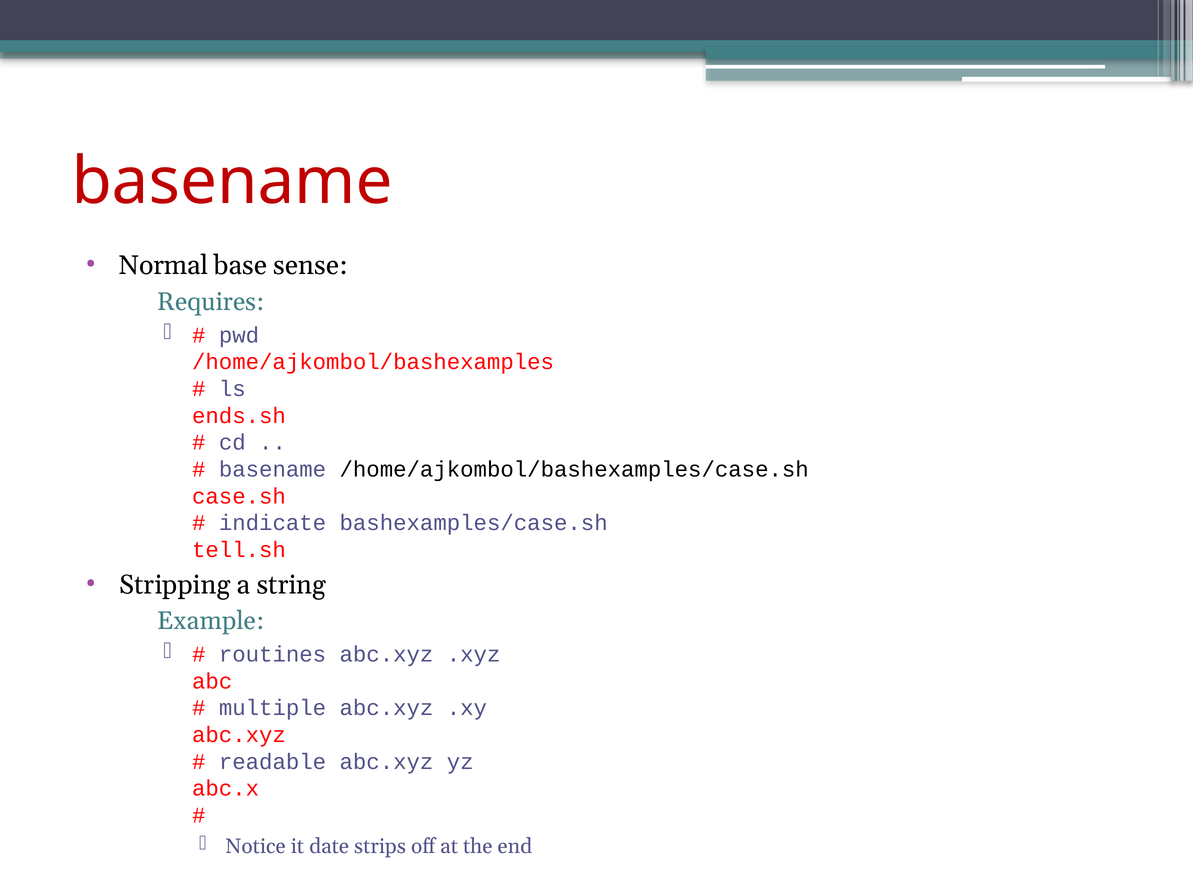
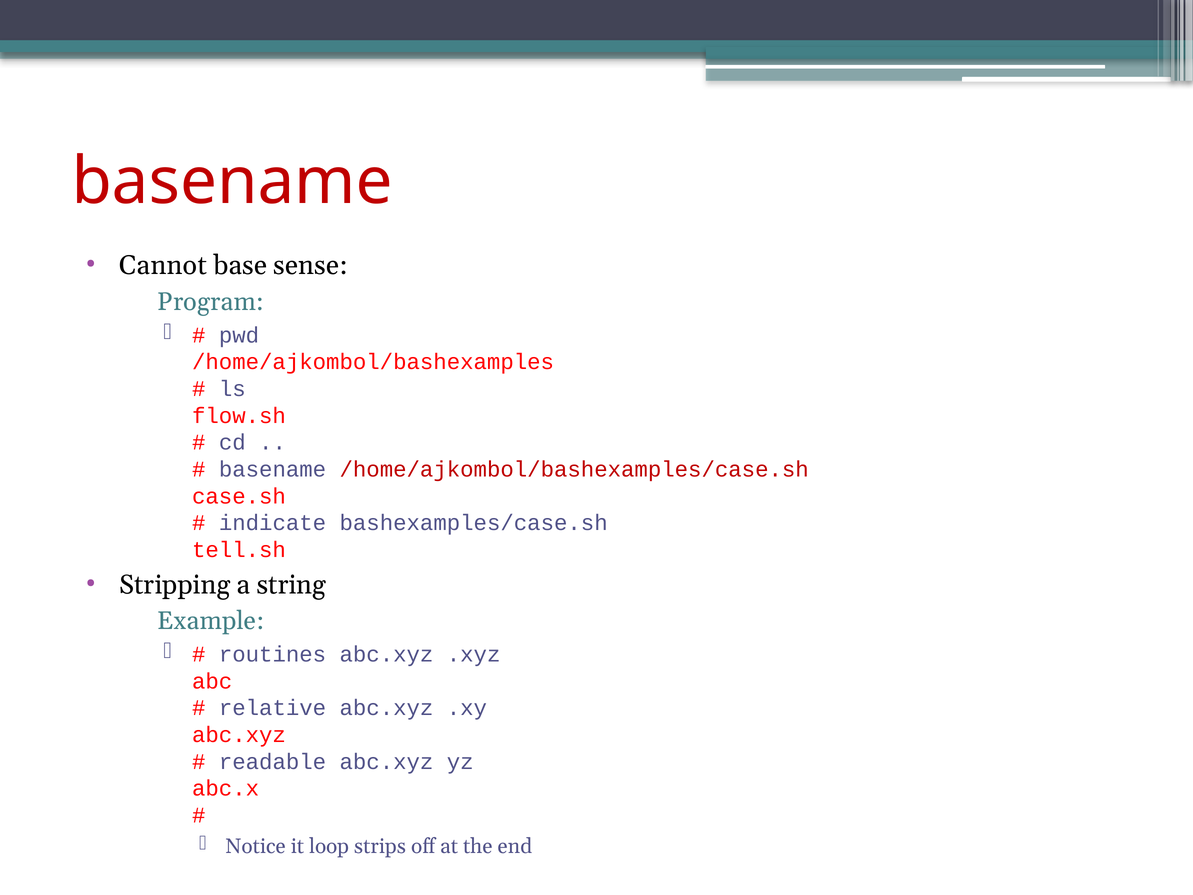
Normal: Normal -> Cannot
Requires: Requires -> Program
ends.sh: ends.sh -> flow.sh
/home/ajkombol/bashexamples/case.sh colour: black -> red
multiple: multiple -> relative
date: date -> loop
